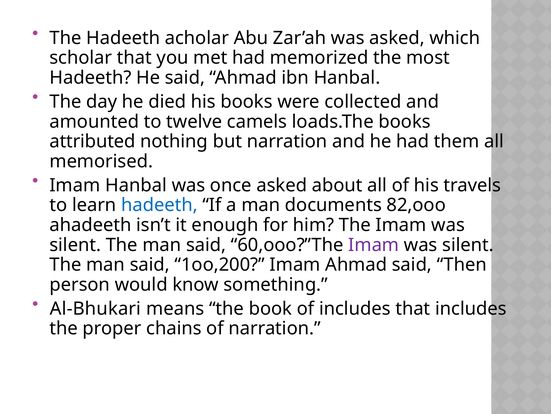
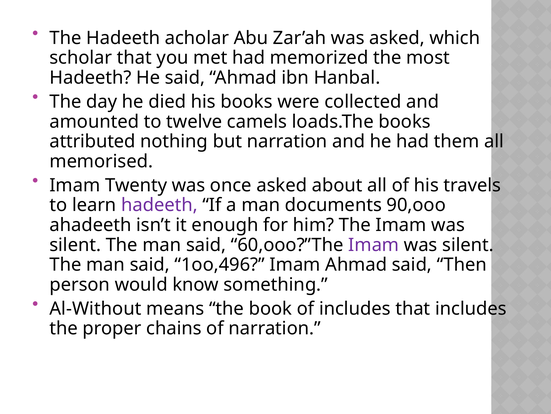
Imam Hanbal: Hanbal -> Twenty
hadeeth at (159, 205) colour: blue -> purple
82,ooo: 82,ooo -> 90,ooo
1oo,200: 1oo,200 -> 1oo,496
Al-Bhukari: Al-Bhukari -> Al-Without
